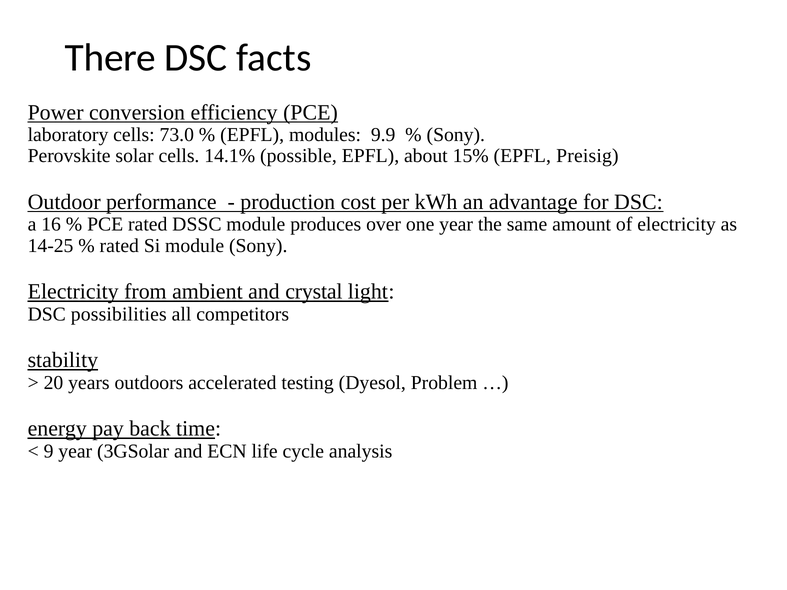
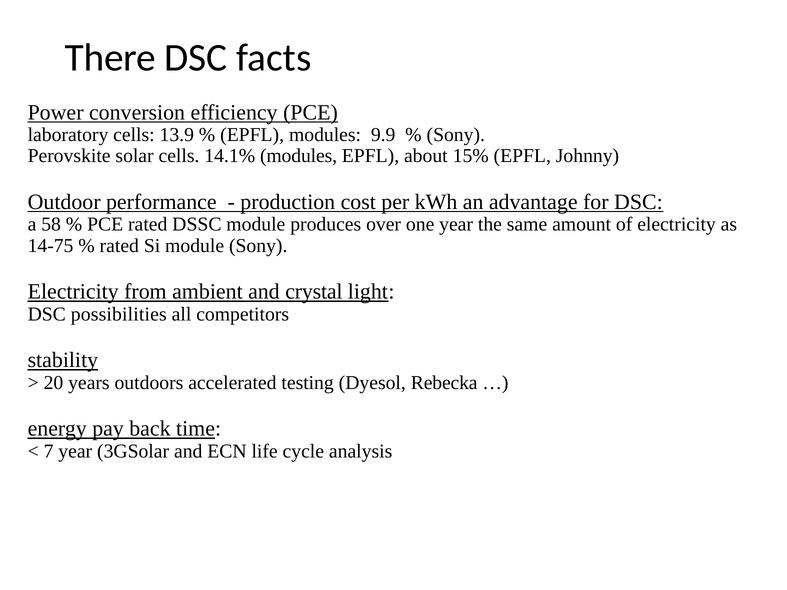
73.0: 73.0 -> 13.9
14.1% possible: possible -> modules
Preisig: Preisig -> Johnny
16: 16 -> 58
14-25: 14-25 -> 14-75
Problem: Problem -> Rebecka
9: 9 -> 7
